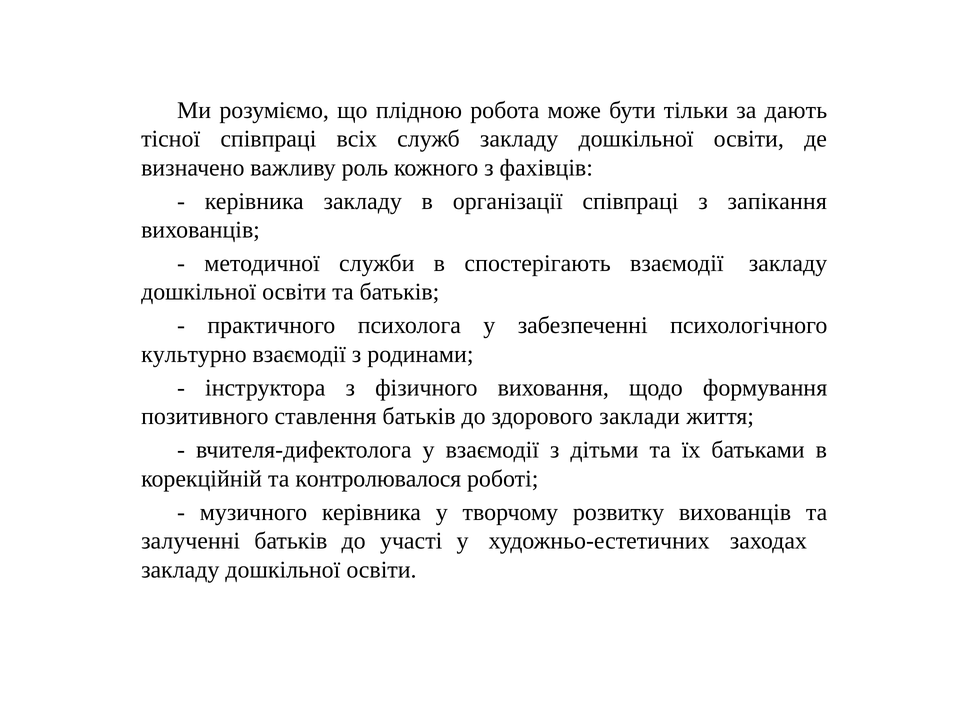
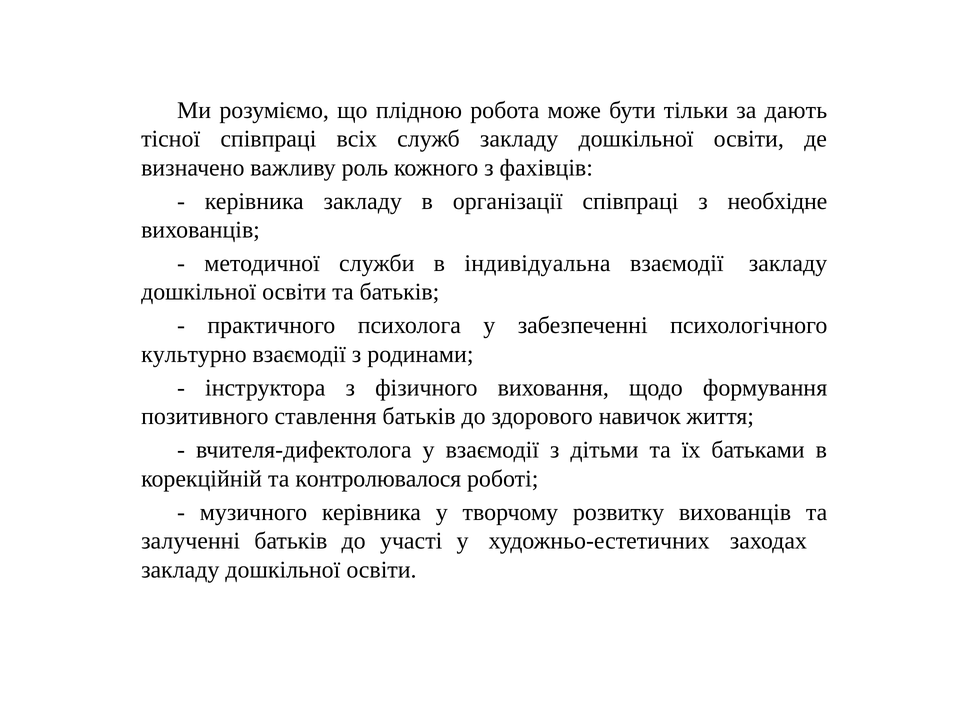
запікання: запікання -> необхідне
спостерігають: спостерігають -> індивідуальна
заклади: заклади -> навичок
